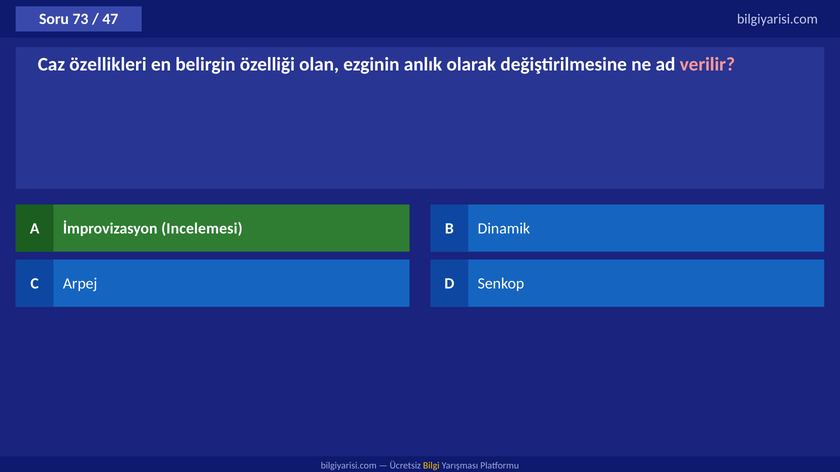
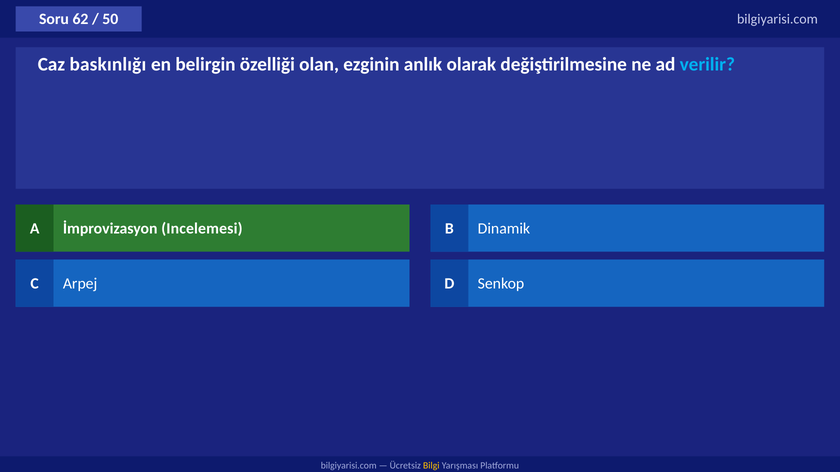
73: 73 -> 62
47: 47 -> 50
özellikleri: özellikleri -> baskınlığı
verilir colour: pink -> light blue
